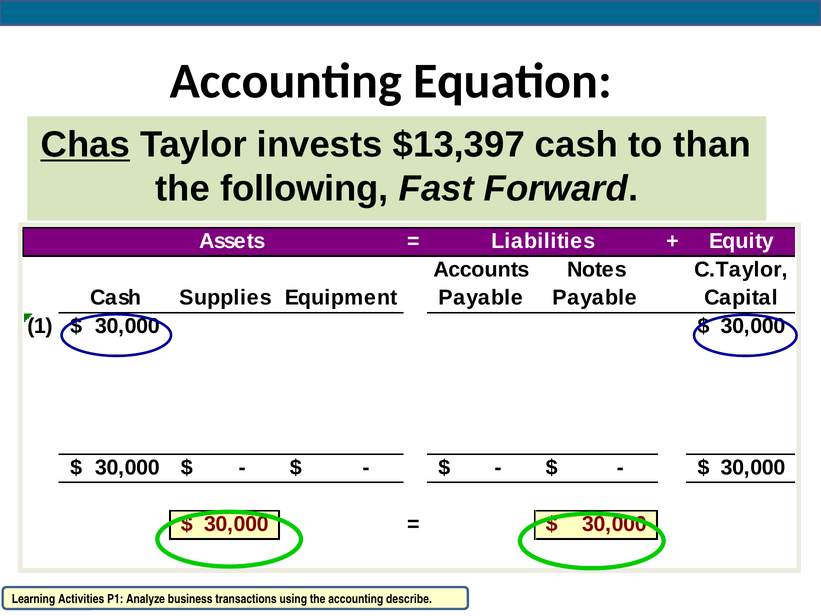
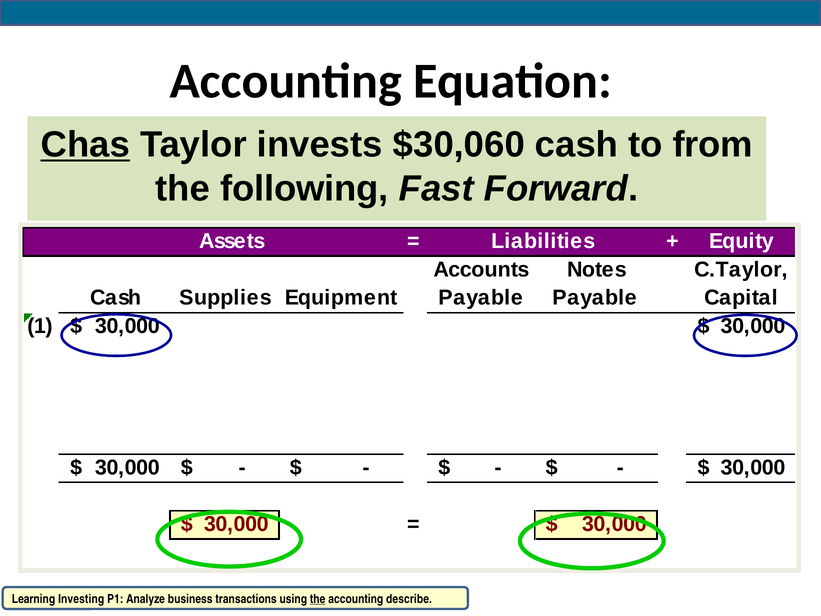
$13,397: $13,397 -> $30,060
than: than -> from
Activities: Activities -> Investing
the at (318, 599) underline: none -> present
